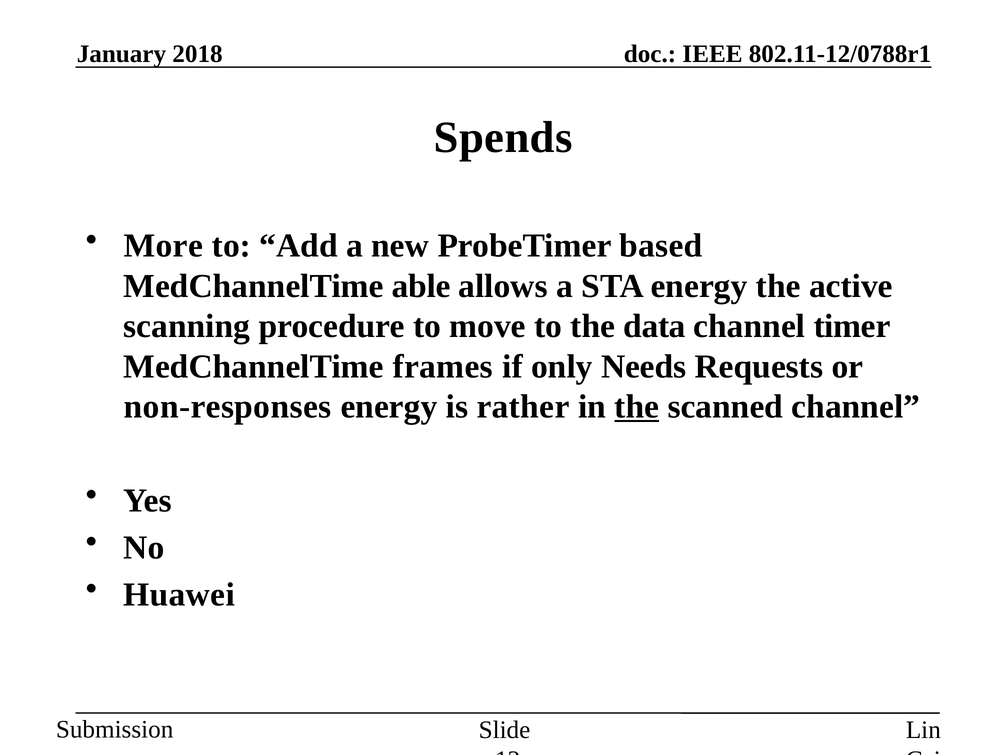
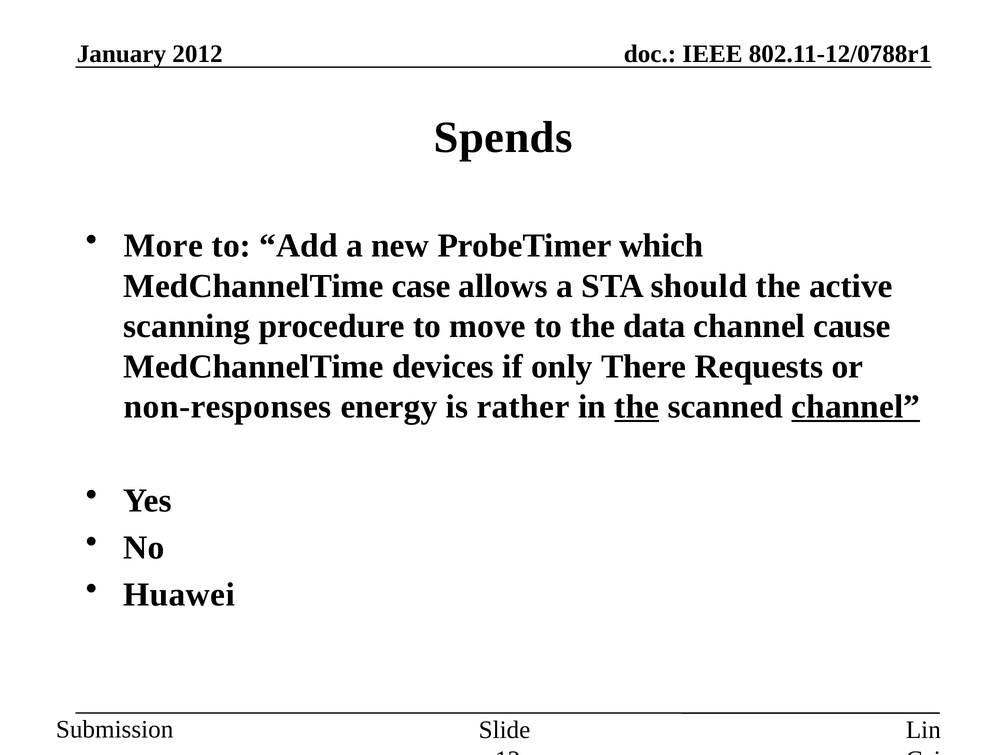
2018: 2018 -> 2012
based: based -> which
able: able -> case
STA energy: energy -> should
timer: timer -> cause
frames: frames -> devices
Needs: Needs -> There
channel at (856, 407) underline: none -> present
